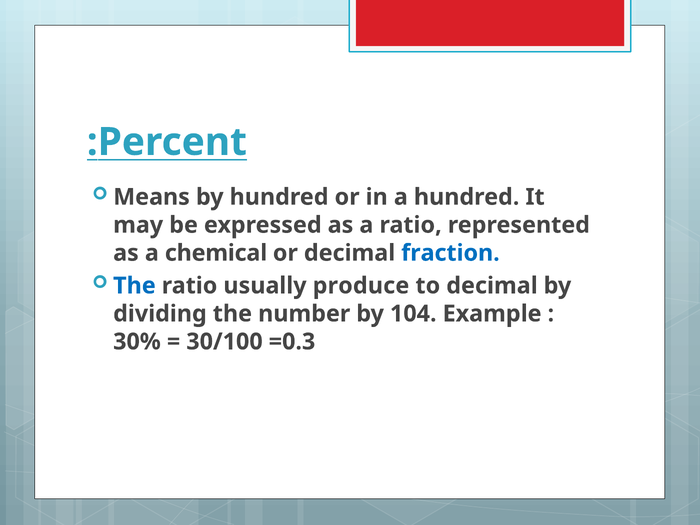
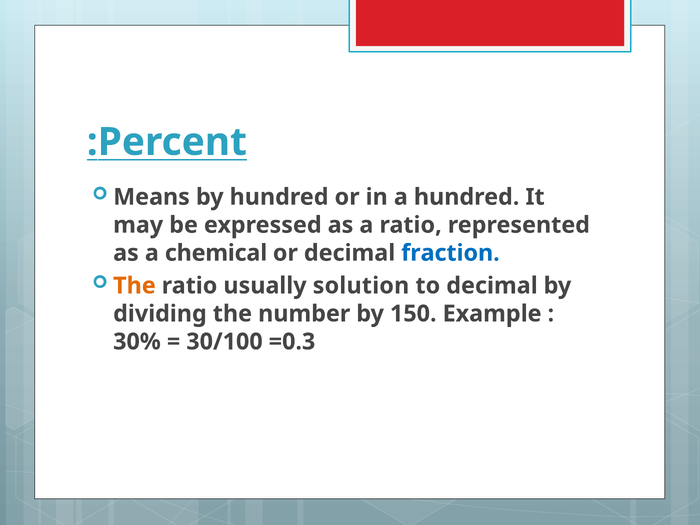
The at (134, 286) colour: blue -> orange
produce: produce -> solution
104: 104 -> 150
